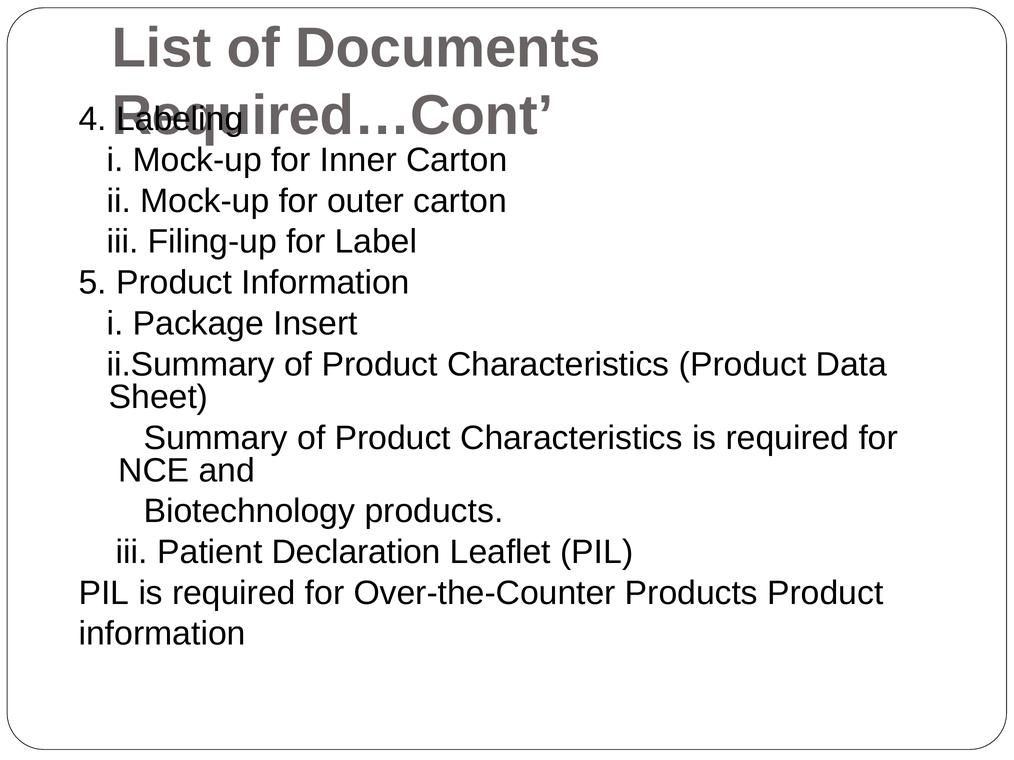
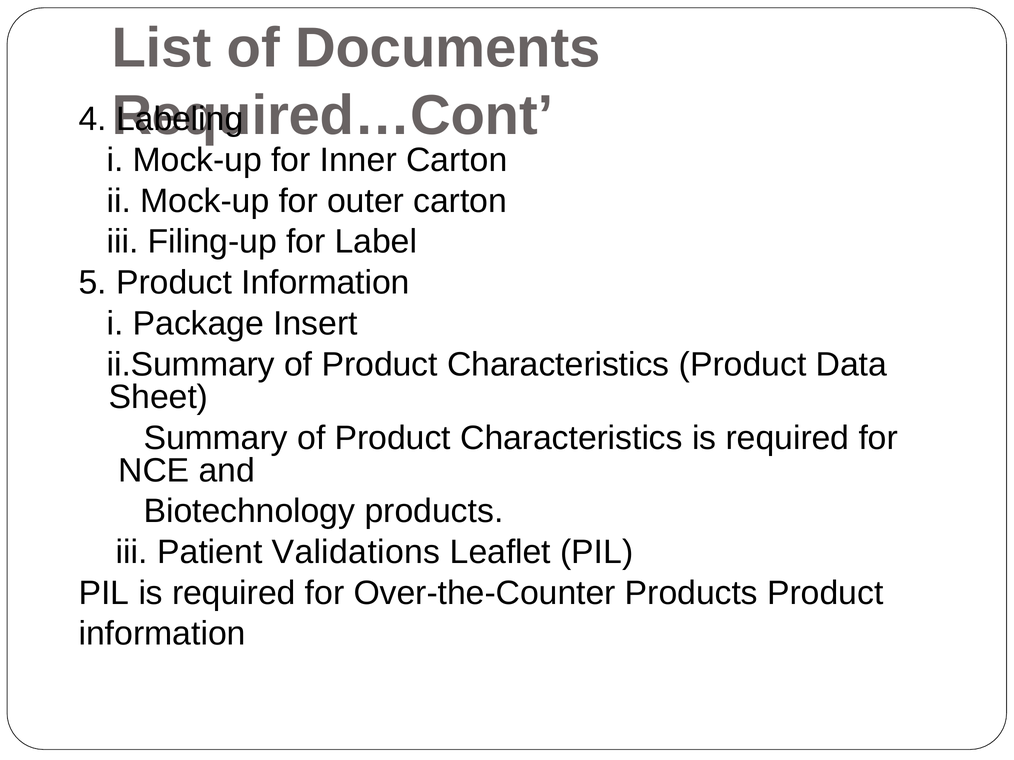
Declaration: Declaration -> Validations
